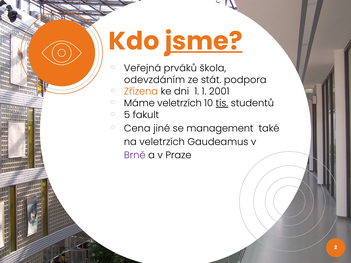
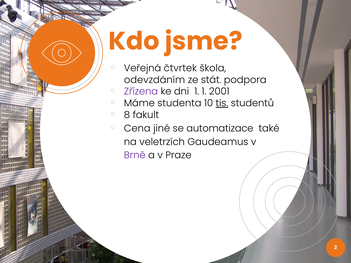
jsme underline: present -> none
prváků: prváků -> čtvrtek
Zřízena colour: orange -> purple
Máme veletrzích: veletrzích -> studenta
5: 5 -> 8
management: management -> automatizace
